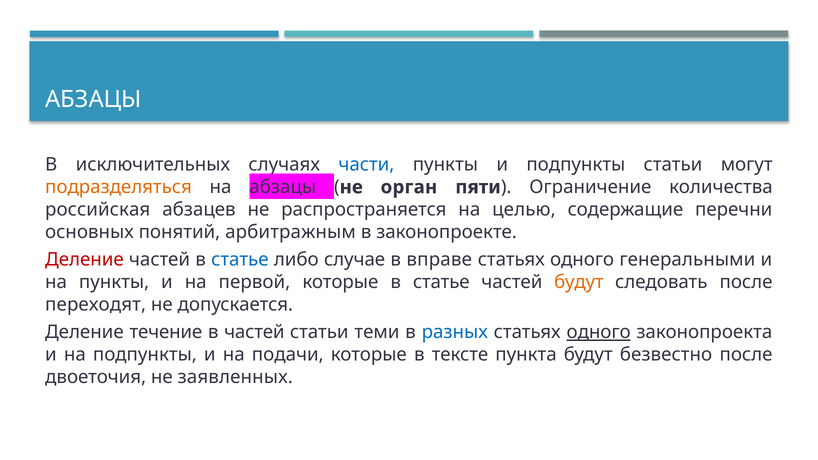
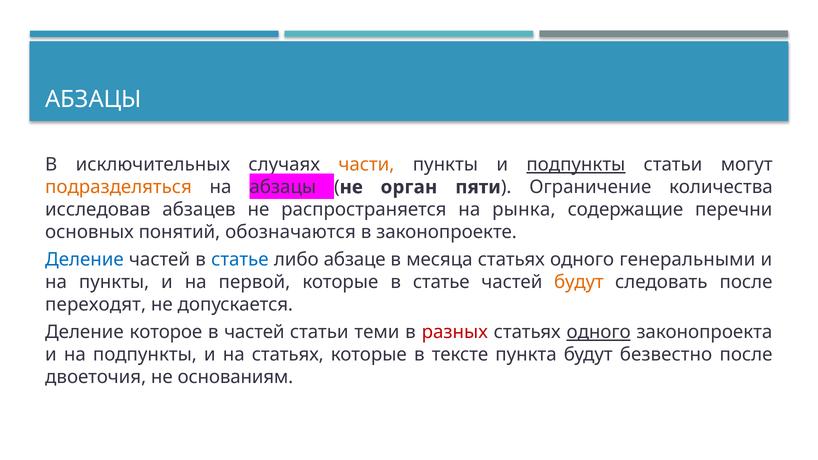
части colour: blue -> orange
подпункты at (576, 165) underline: none -> present
российская: российская -> исследовав
целью: целью -> рынка
арбитражным: арбитражным -> обозначаются
Деление at (84, 260) colour: red -> blue
случае: случае -> абзаце
вправе: вправе -> месяца
течение: течение -> которое
разных colour: blue -> red
на подачи: подачи -> статьях
заявленных: заявленных -> основаниям
